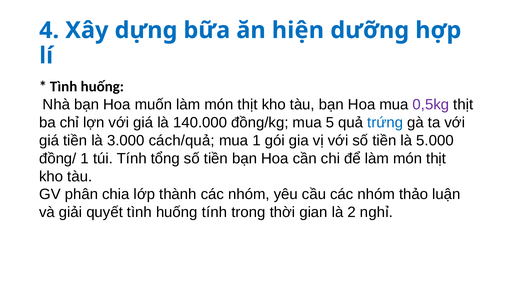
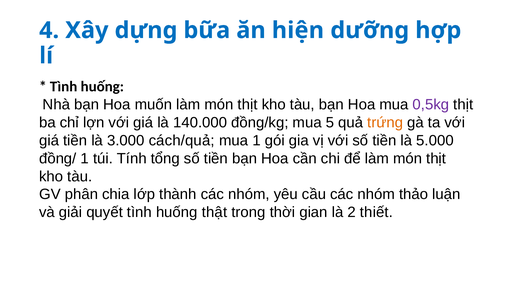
trứng colour: blue -> orange
huống tính: tính -> thật
nghỉ: nghỉ -> thiết
